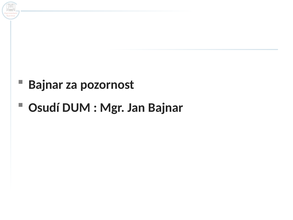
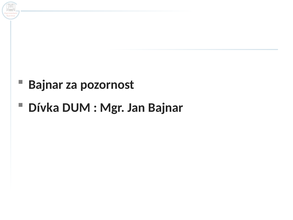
Osudí: Osudí -> Dívka
